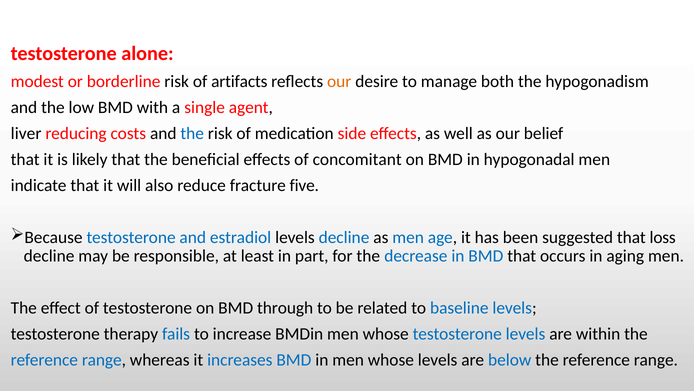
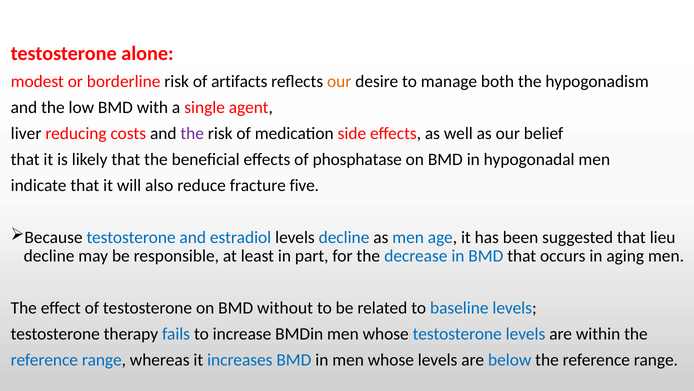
the at (192, 133) colour: blue -> purple
concomitant: concomitant -> phosphatase
loss: loss -> lieu
through: through -> without
